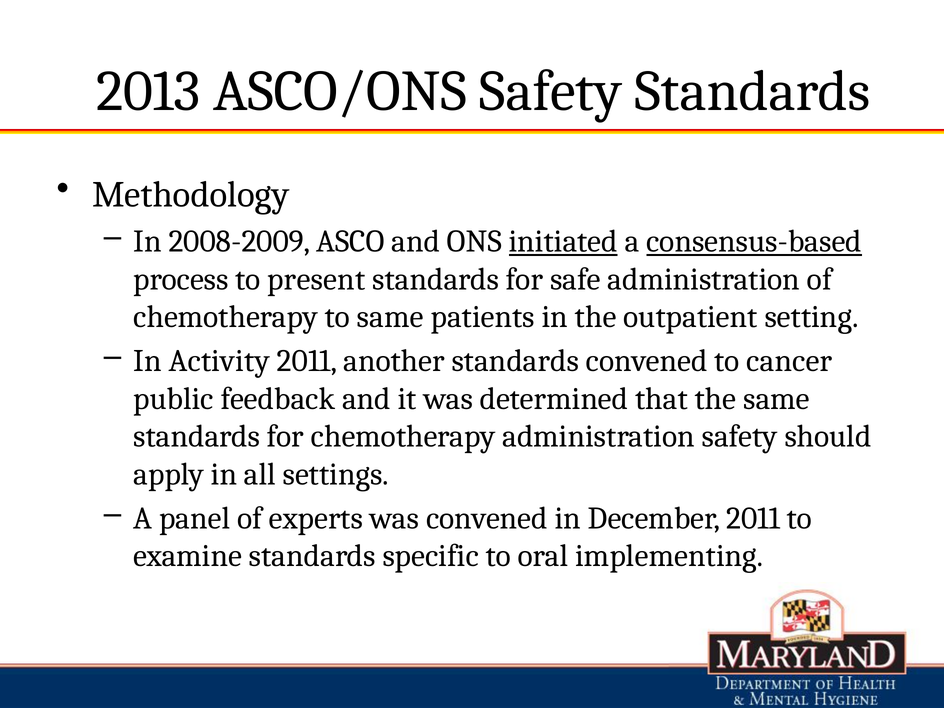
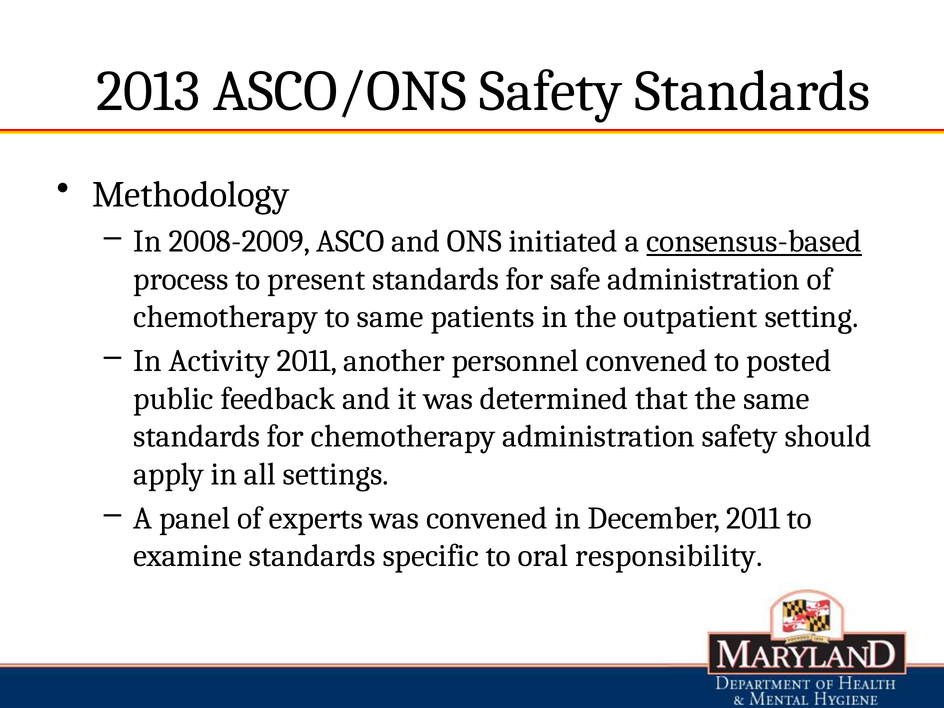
initiated underline: present -> none
another standards: standards -> personnel
cancer: cancer -> posted
implementing: implementing -> responsibility
